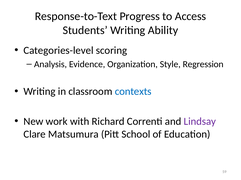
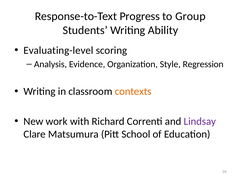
Access: Access -> Group
Categories-level: Categories-level -> Evaluating-level
contexts colour: blue -> orange
